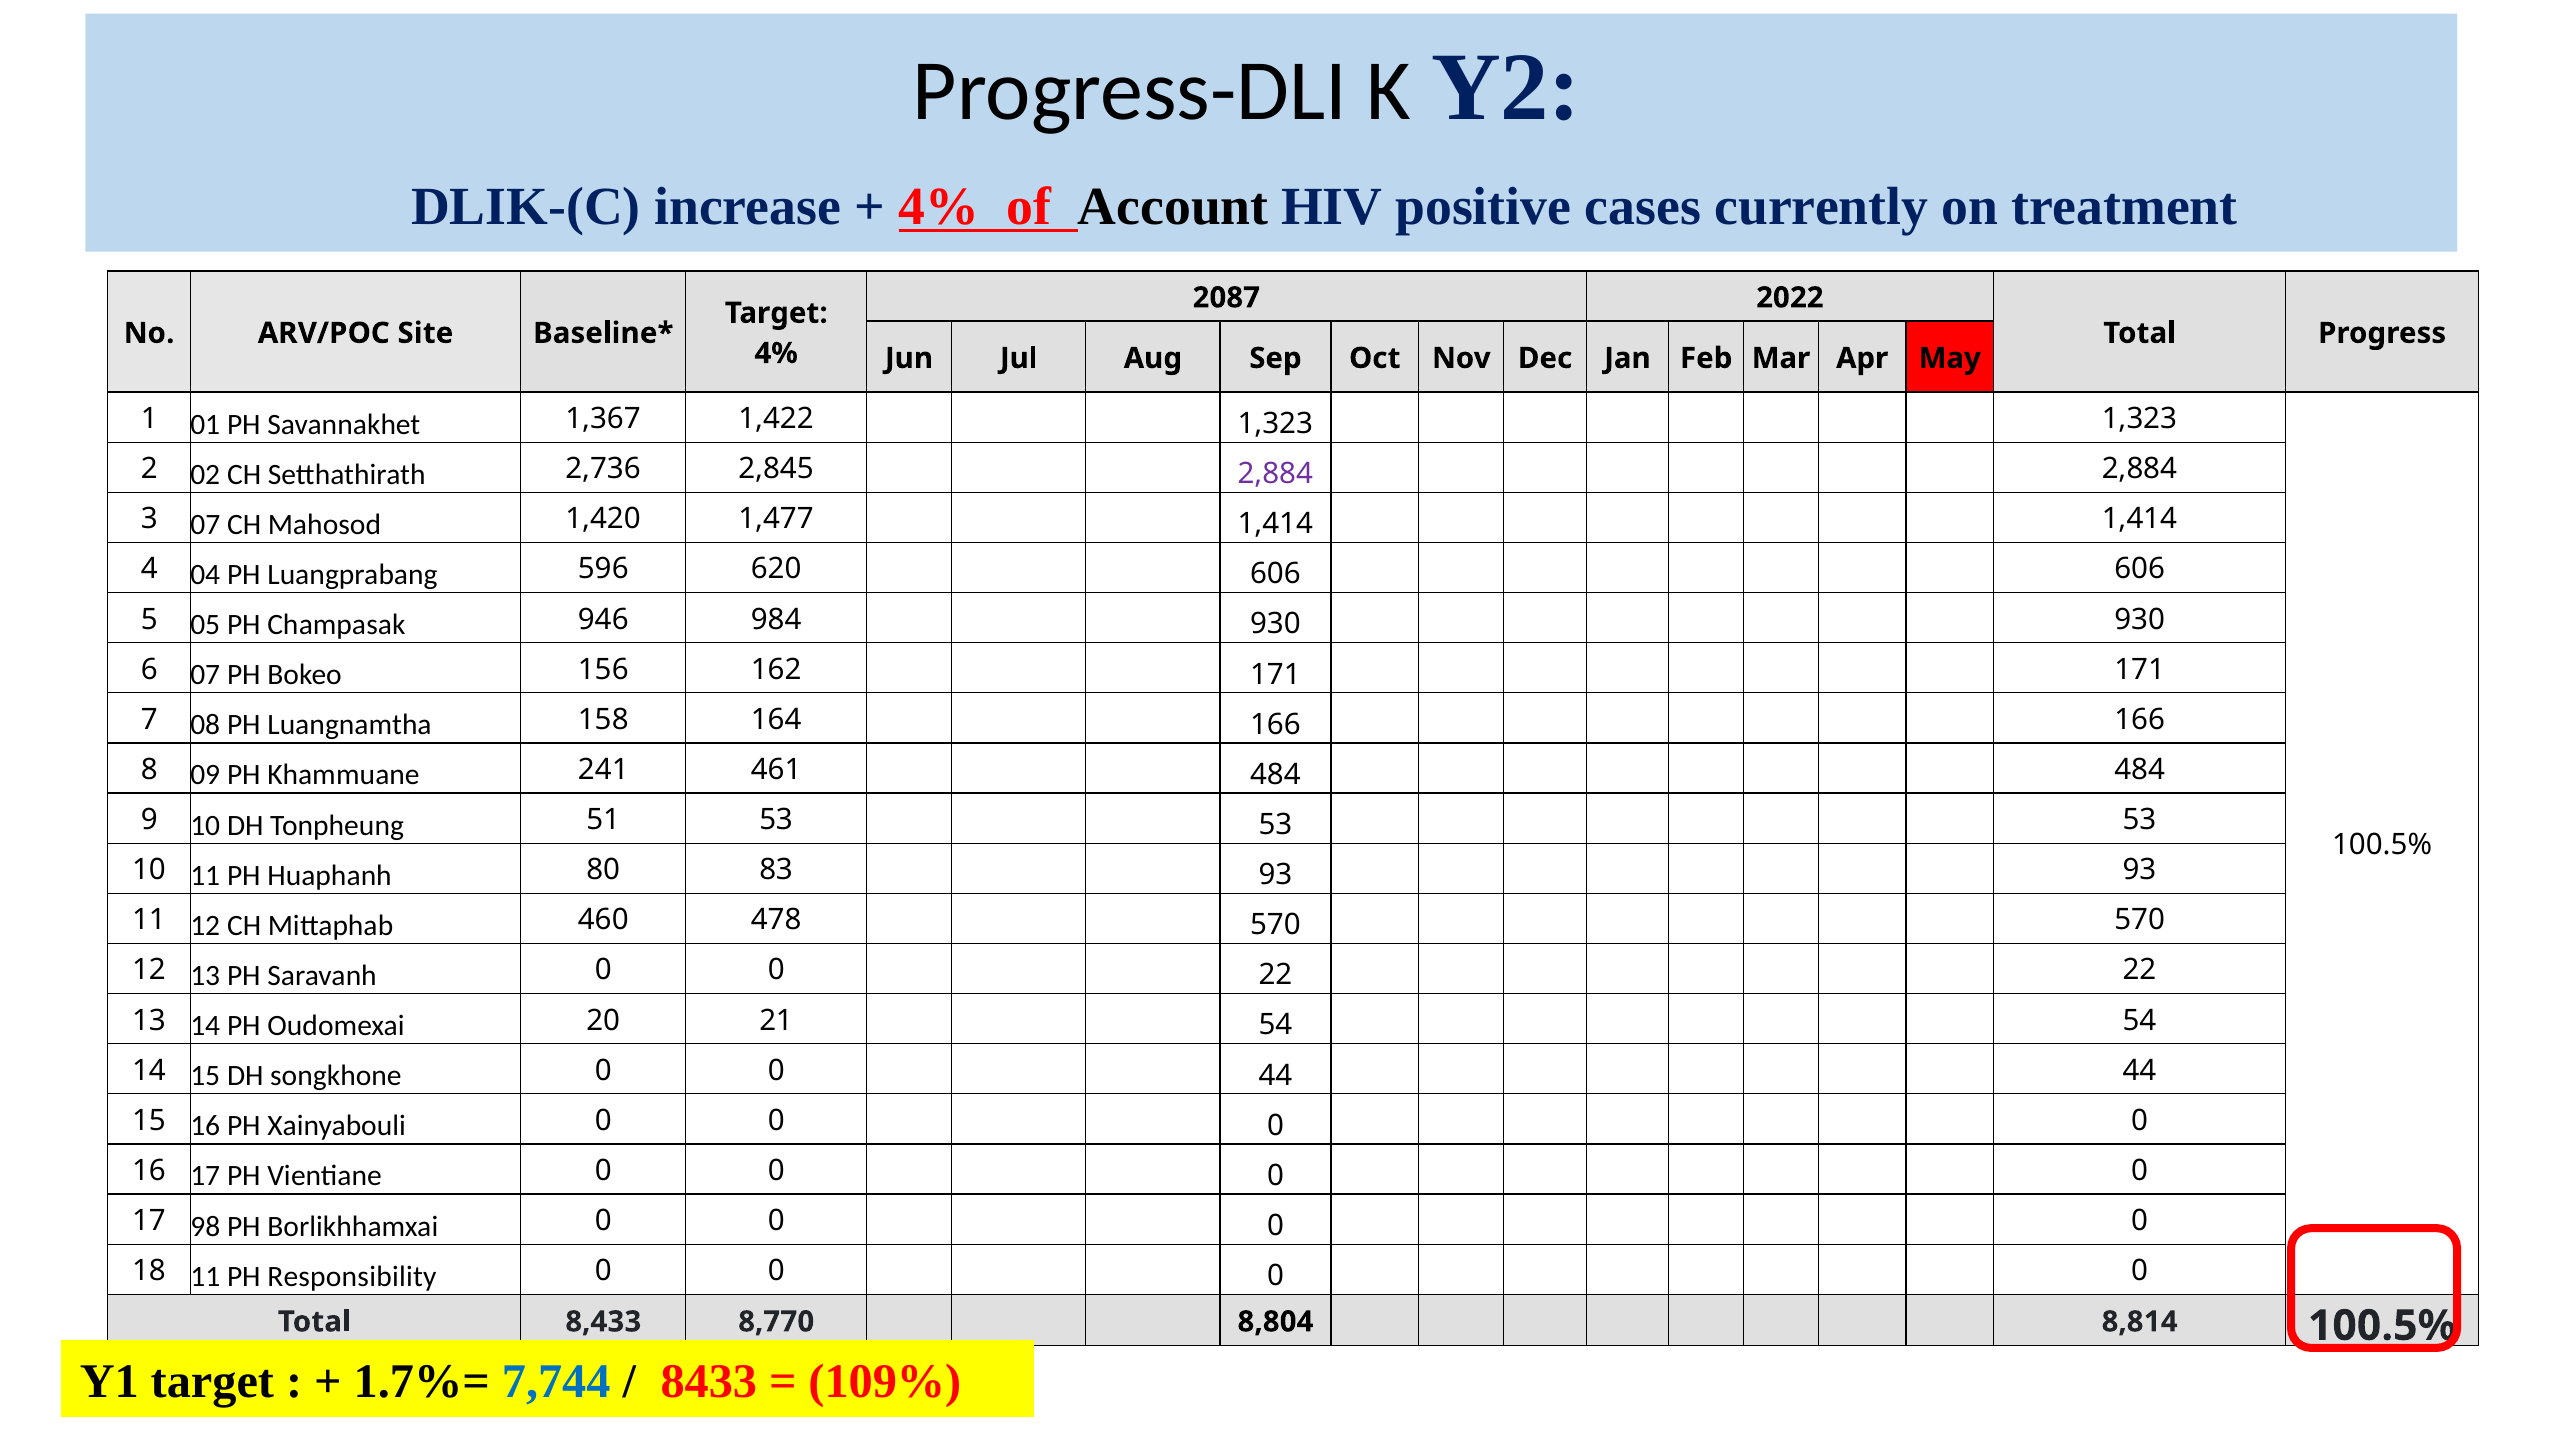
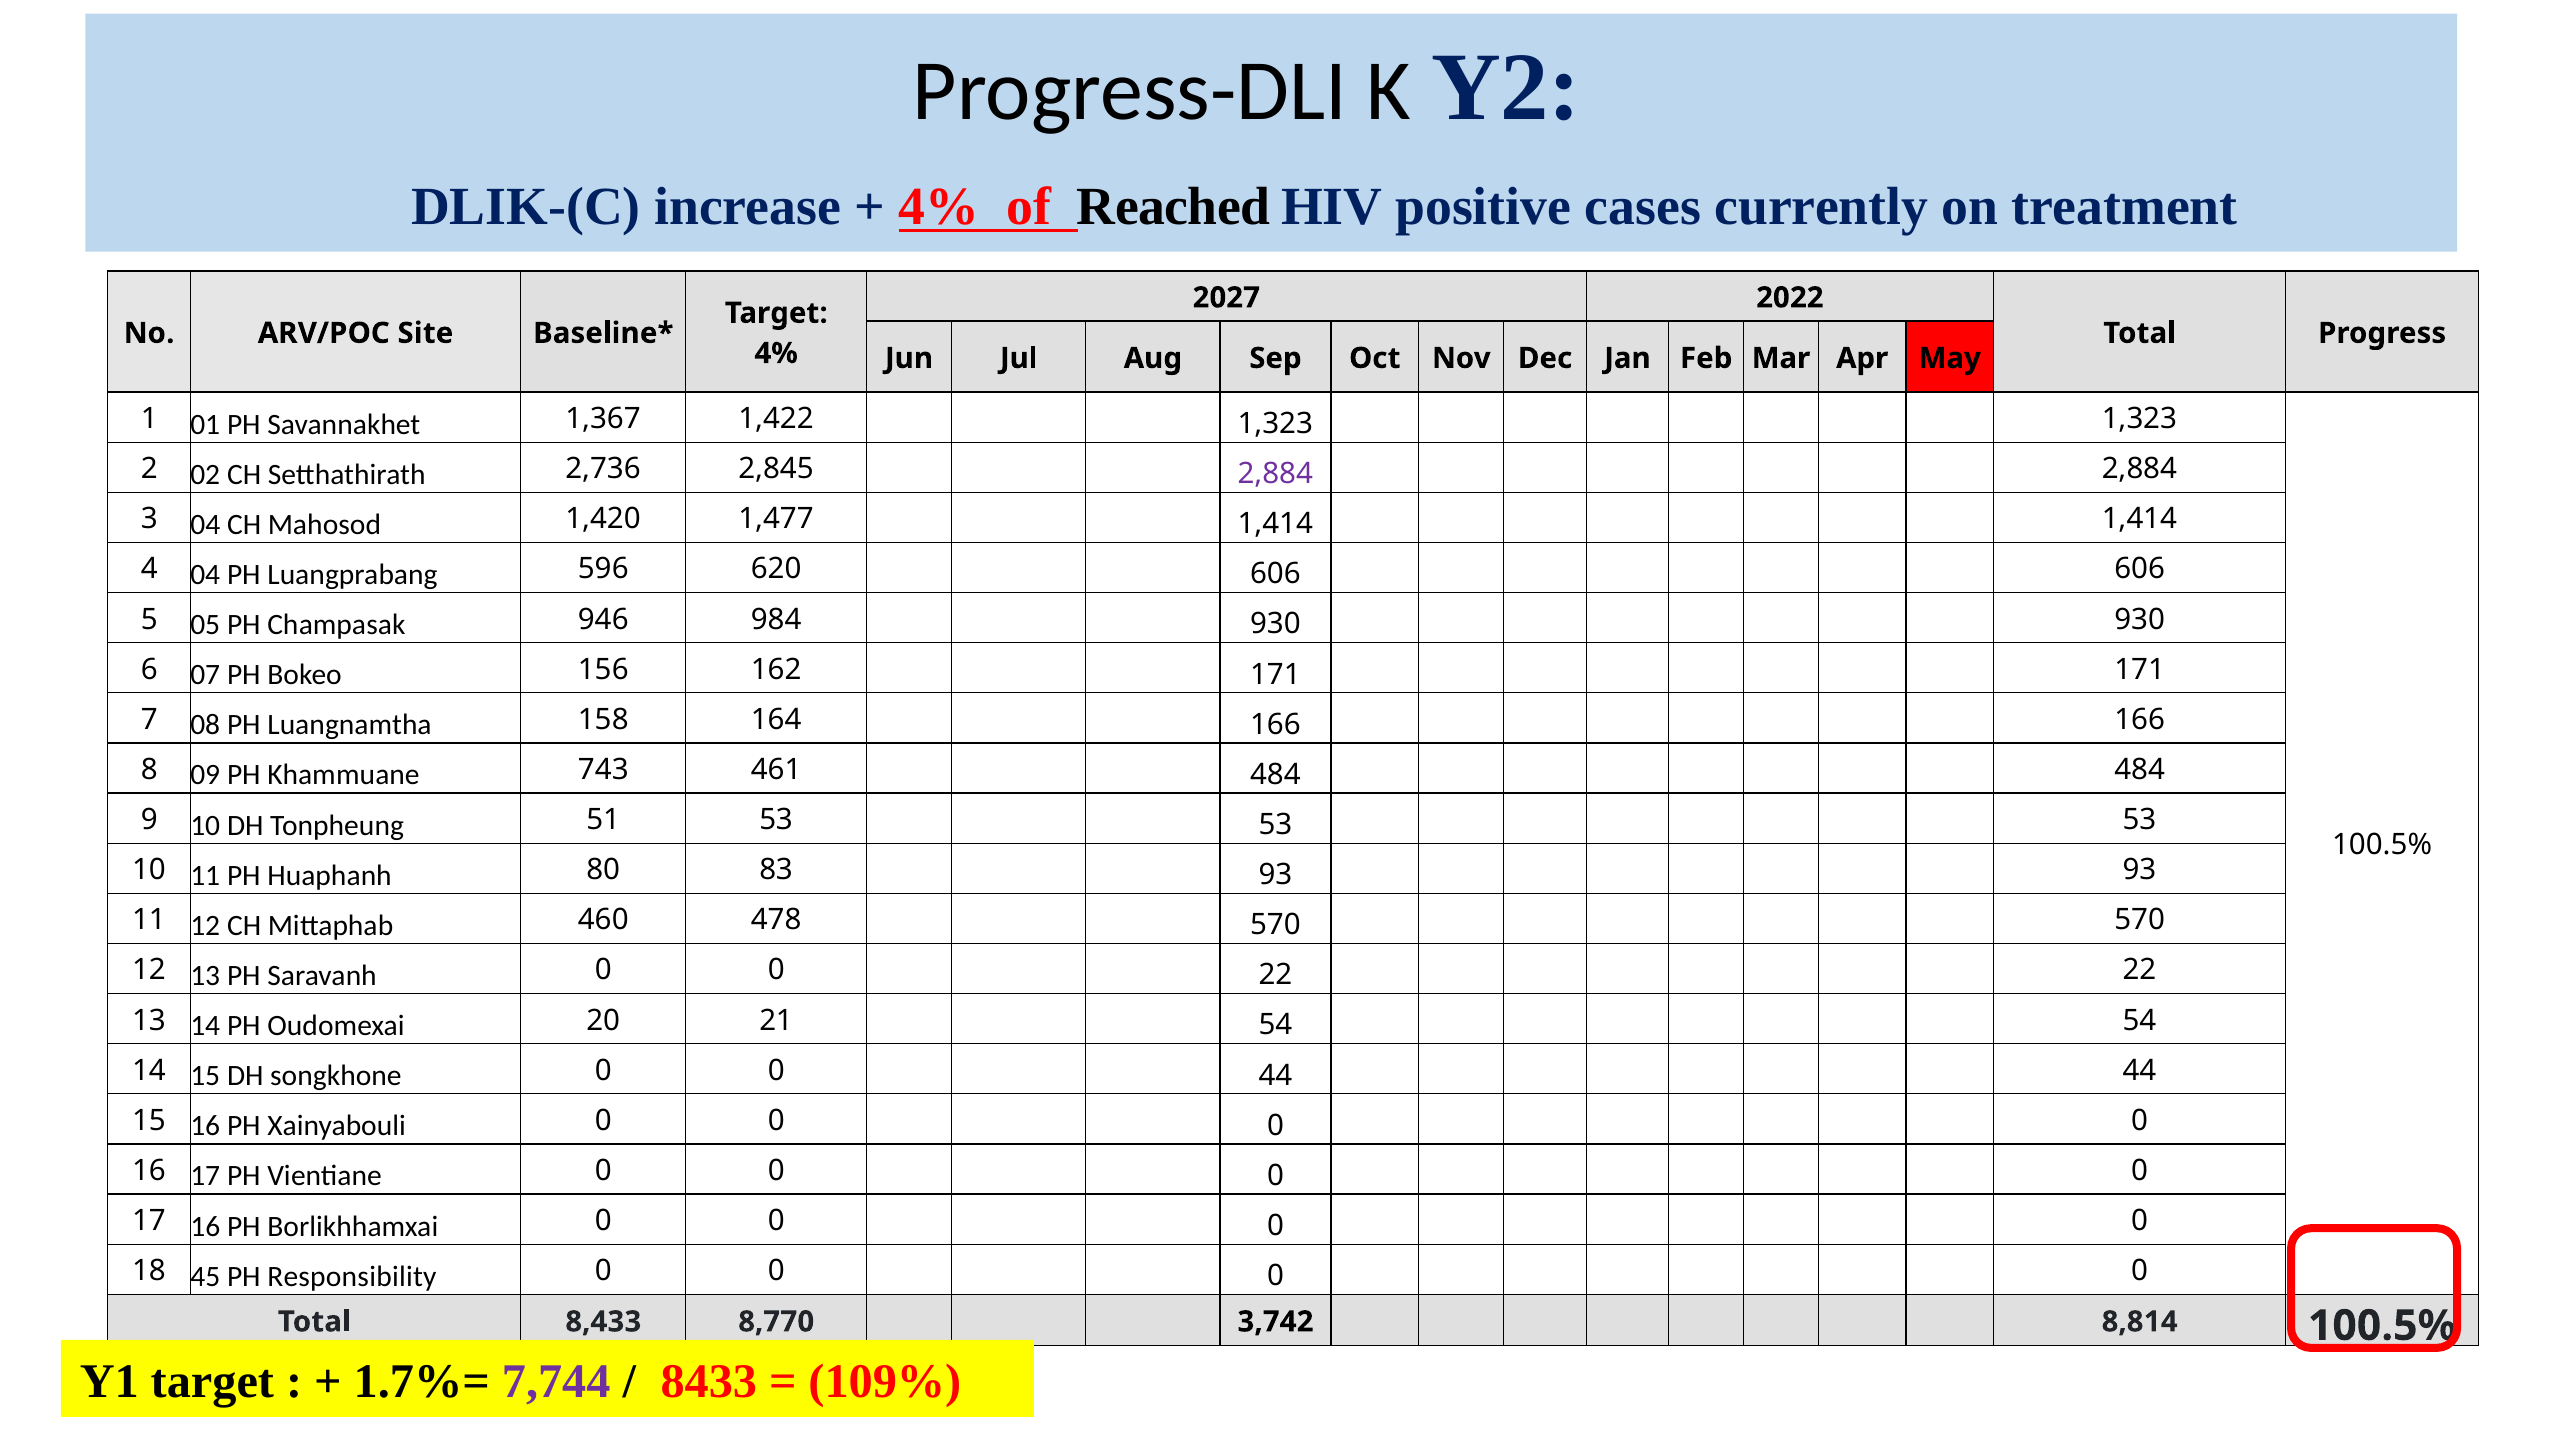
Account: Account -> Reached
2087: 2087 -> 2027
3 07: 07 -> 04
241: 241 -> 743
17 98: 98 -> 16
18 11: 11 -> 45
8,804: 8,804 -> 3,742
7,744 colour: blue -> purple
